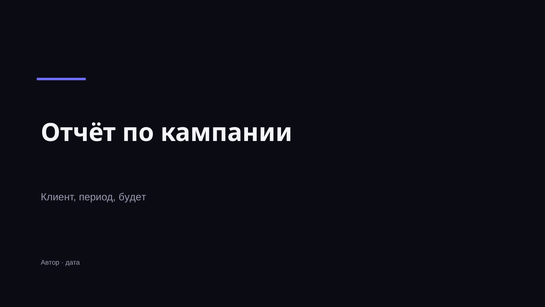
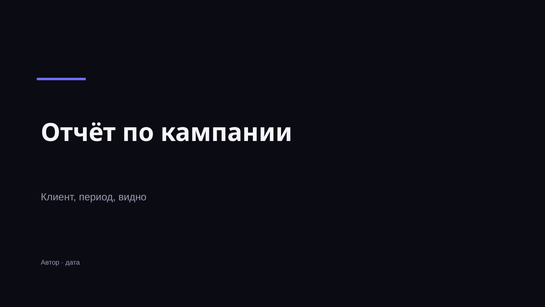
будет: будет -> видно
